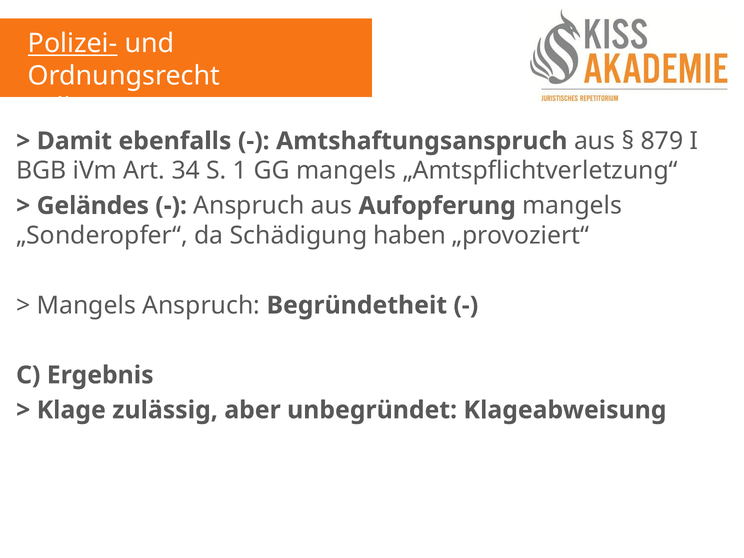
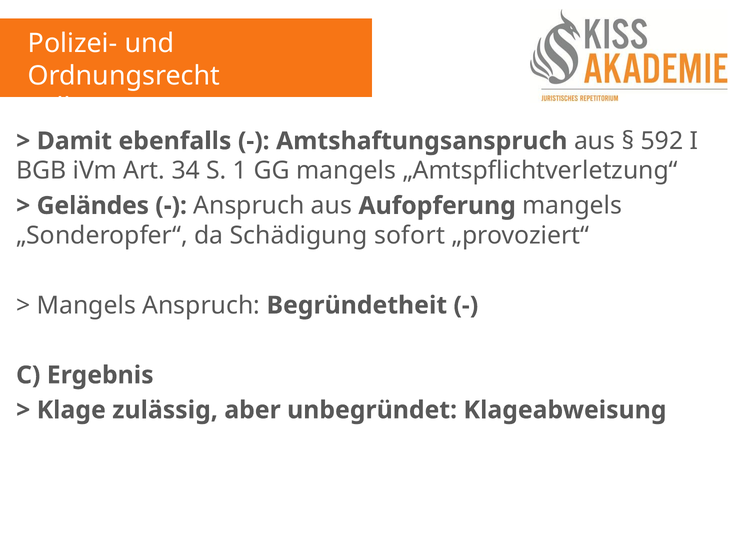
Polizei- underline: present -> none
879: 879 -> 592
haben: haben -> sofort
